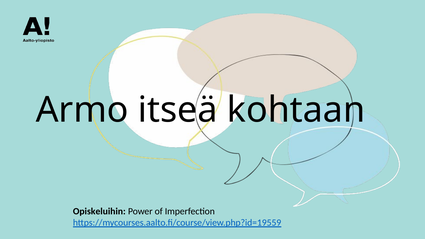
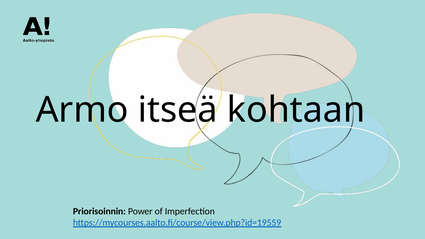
Opiskeluihin: Opiskeluihin -> Priorisoinnin
